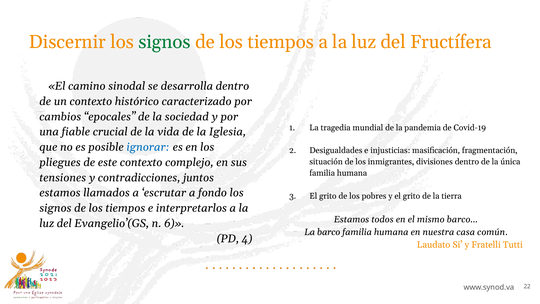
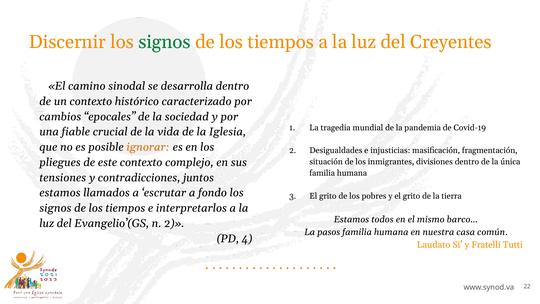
Fructífera: Fructífera -> Creyentes
ignorar colour: blue -> orange
n 6: 6 -> 2
La barco: barco -> pasos
